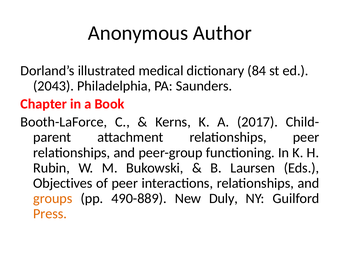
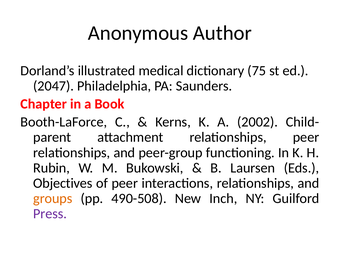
84: 84 -> 75
2043: 2043 -> 2047
2017: 2017 -> 2002
490-889: 490-889 -> 490-508
Duly: Duly -> Inch
Press colour: orange -> purple
